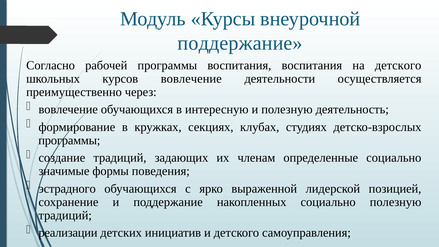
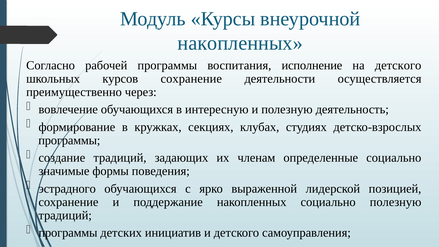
поддержание at (240, 43): поддержание -> накопленных
воспитания воспитания: воспитания -> исполнение
курсов вовлечение: вовлечение -> сохранение
реализации at (68, 233): реализации -> программы
